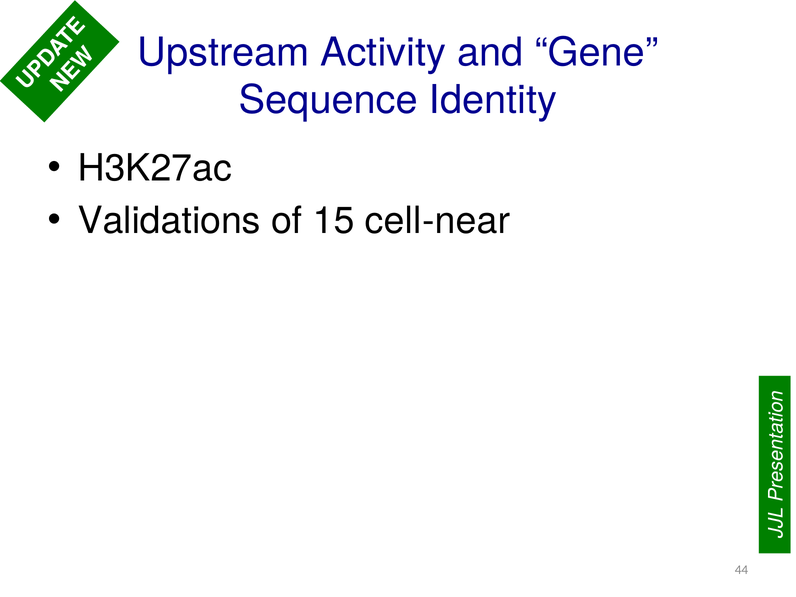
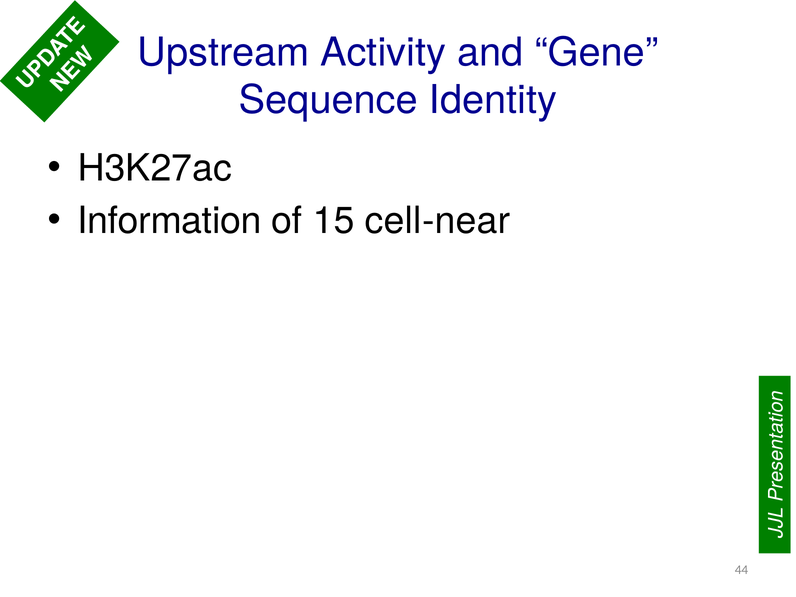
Validations: Validations -> Information
